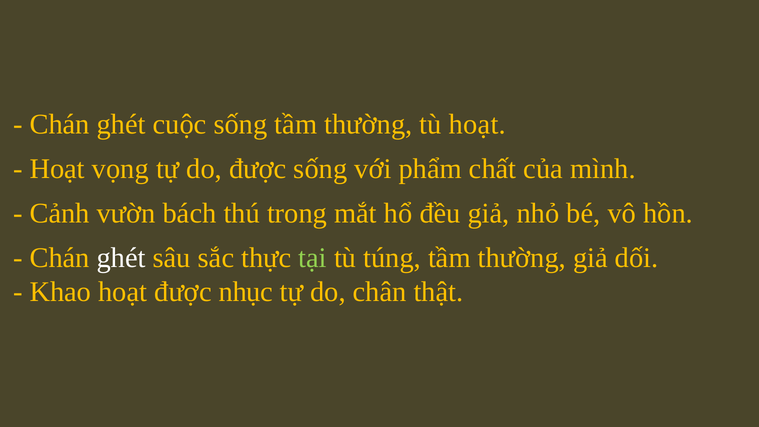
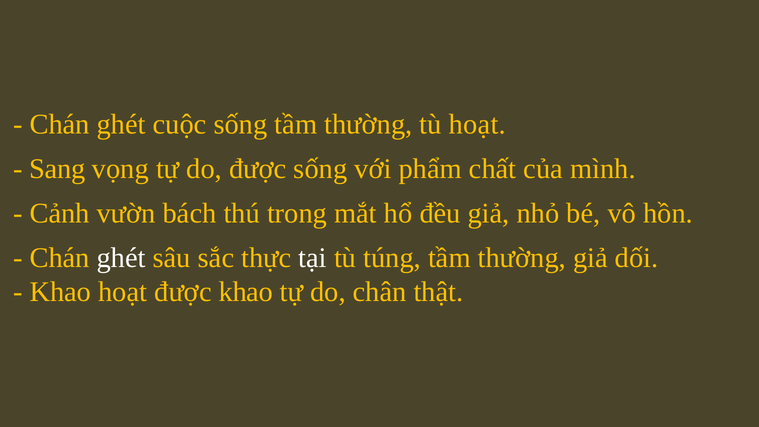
Hoạt at (57, 169): Hoạt -> Sang
tại colour: light green -> white
được nhục: nhục -> khao
